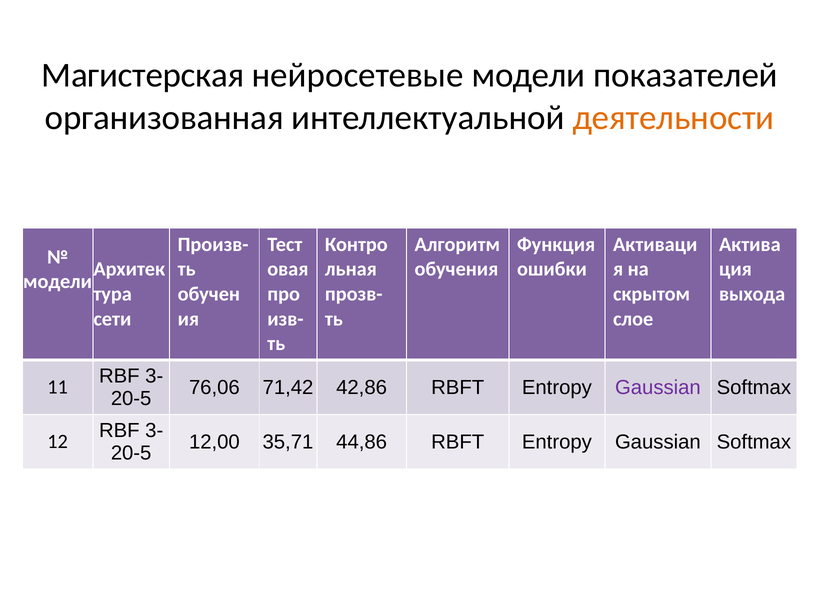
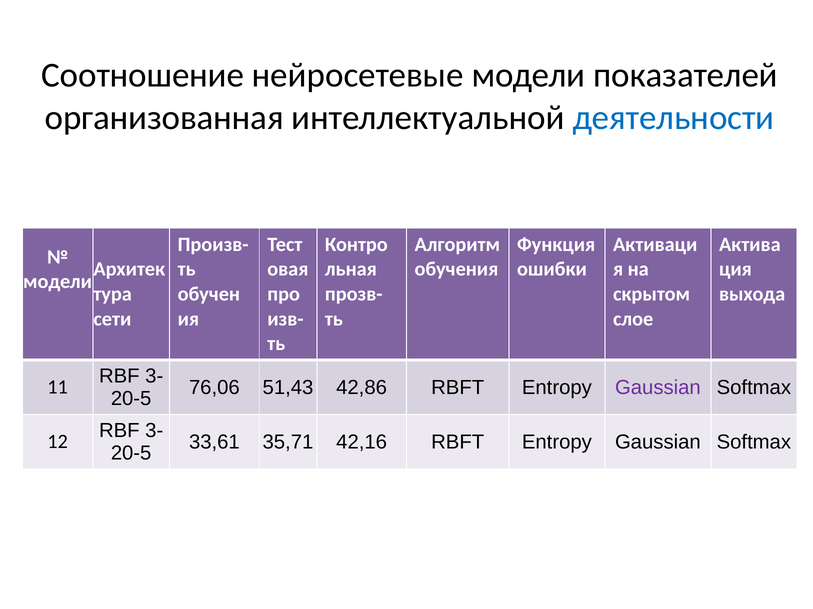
Магистерская: Магистерская -> Соотношение
деятельности colour: orange -> blue
71,42: 71,42 -> 51,43
12,00: 12,00 -> 33,61
44,86: 44,86 -> 42,16
